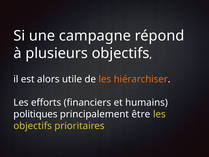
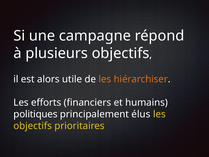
être: être -> élus
